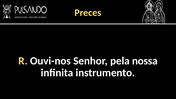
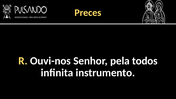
nossa: nossa -> todos
